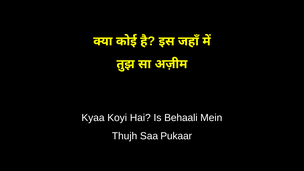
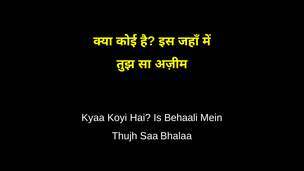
Pukaar: Pukaar -> Bhalaa
